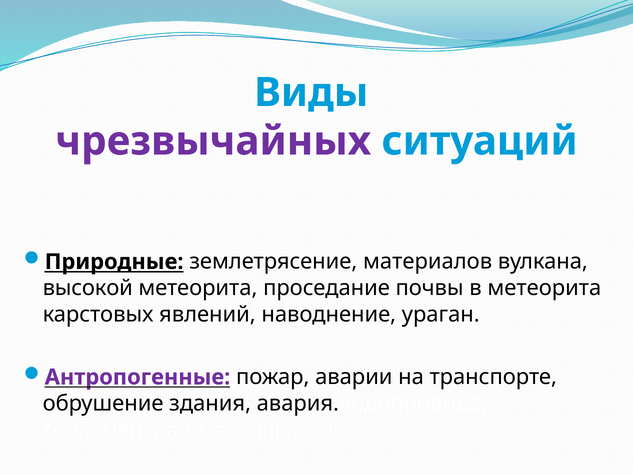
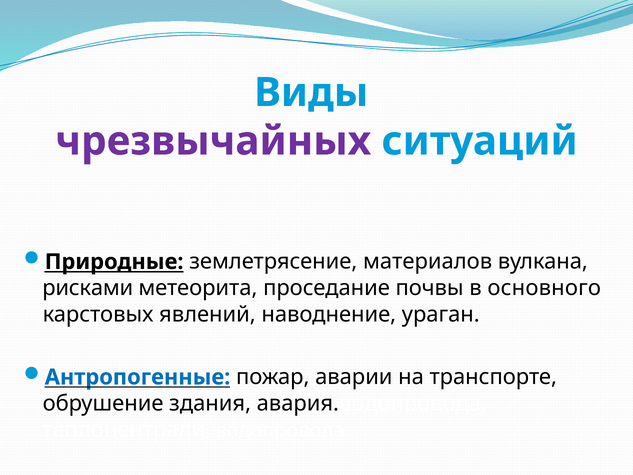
высокой: высокой -> рисками
в метеорита: метеорита -> основного
Антропогенные colour: purple -> blue
